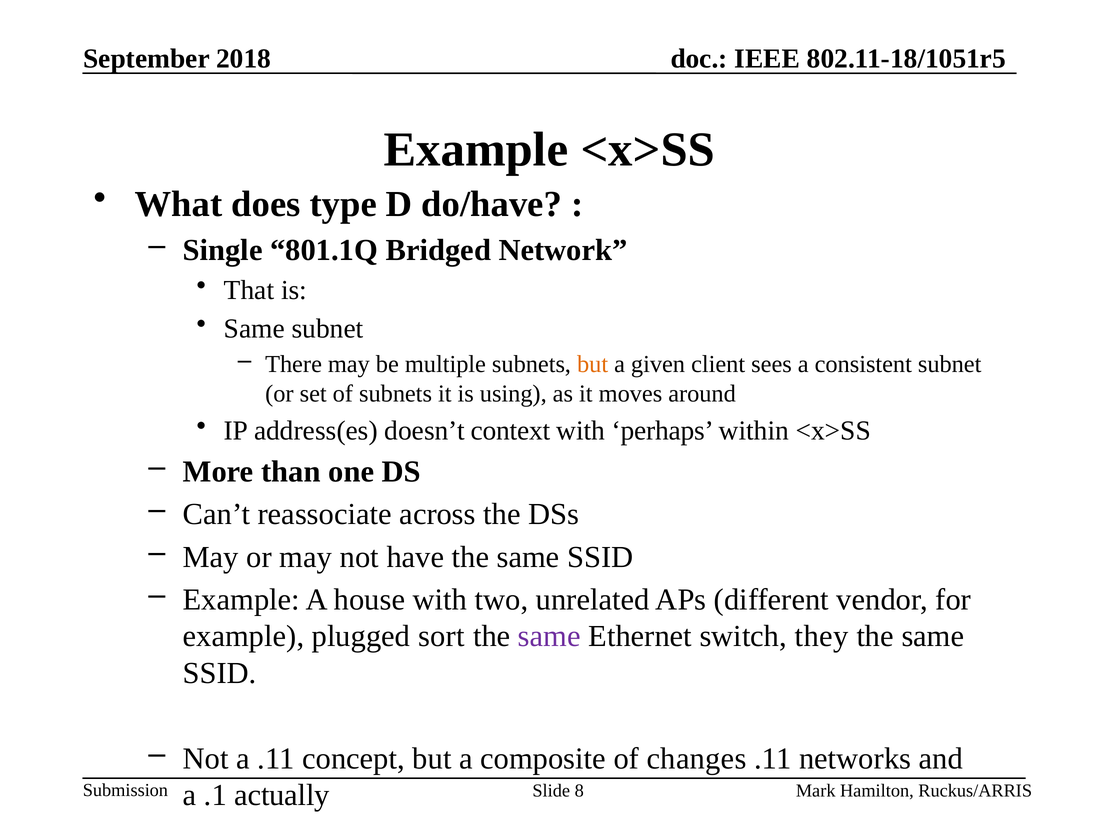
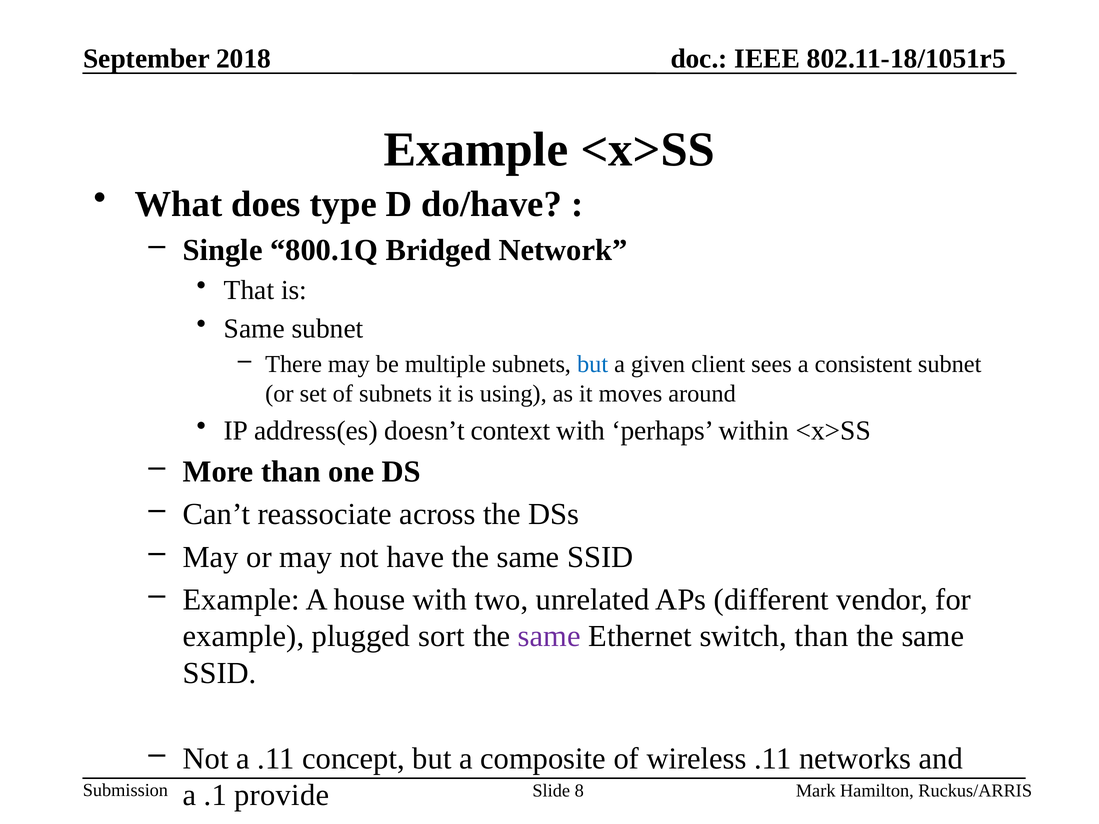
801.1Q: 801.1Q -> 800.1Q
but at (593, 364) colour: orange -> blue
switch they: they -> than
changes: changes -> wireless
actually: actually -> provide
